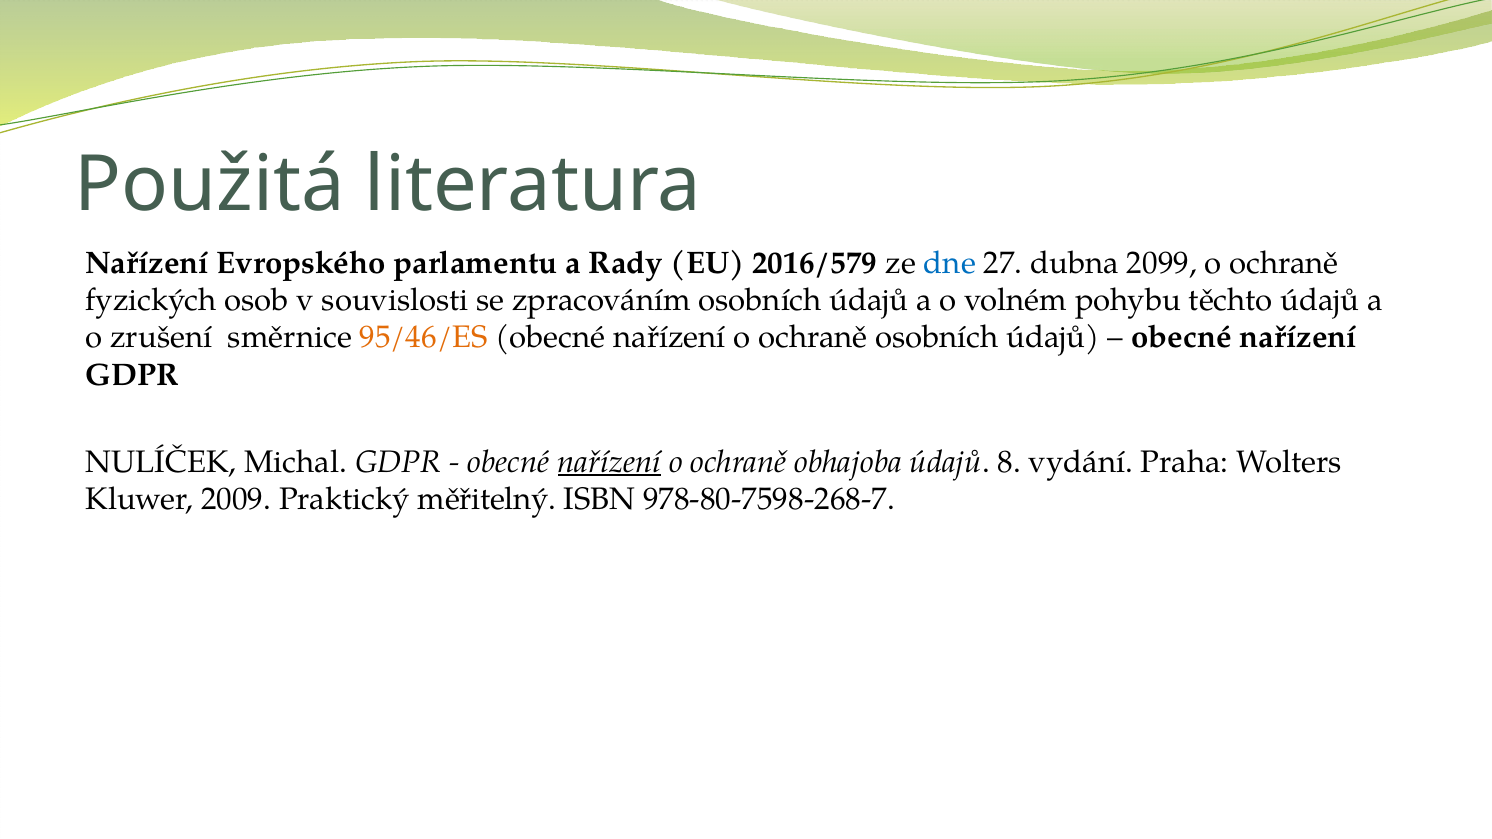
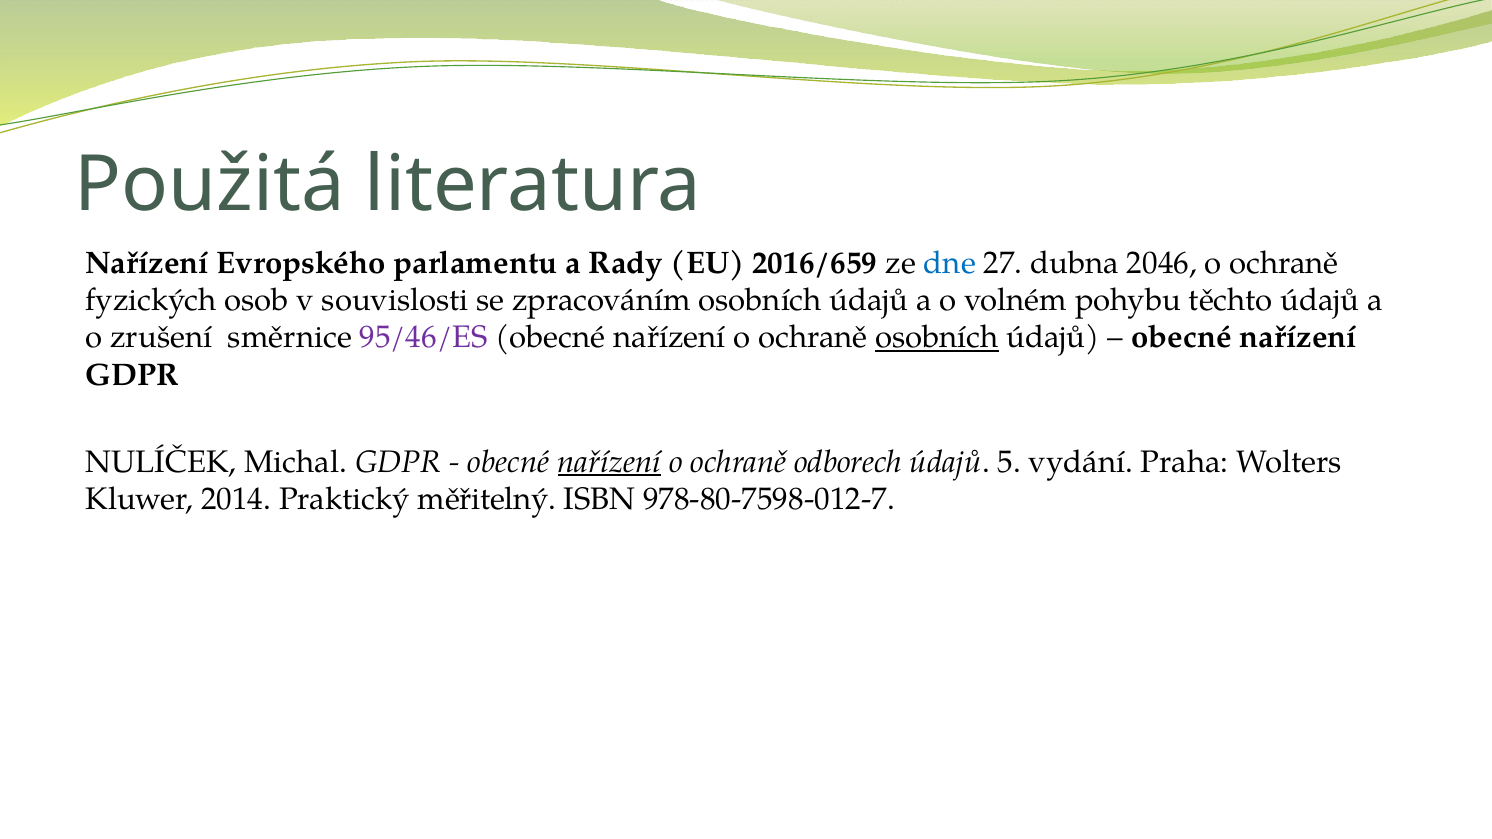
2016/579: 2016/579 -> 2016/659
2099: 2099 -> 2046
95/46/ES colour: orange -> purple
osobních at (937, 338) underline: none -> present
obhajoba: obhajoba -> odborech
8: 8 -> 5
2009: 2009 -> 2014
978-80-7598-268-7: 978-80-7598-268-7 -> 978-80-7598-012-7
